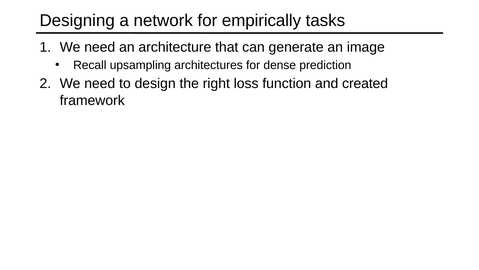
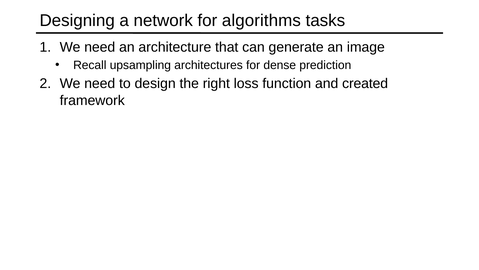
empirically: empirically -> algorithms
